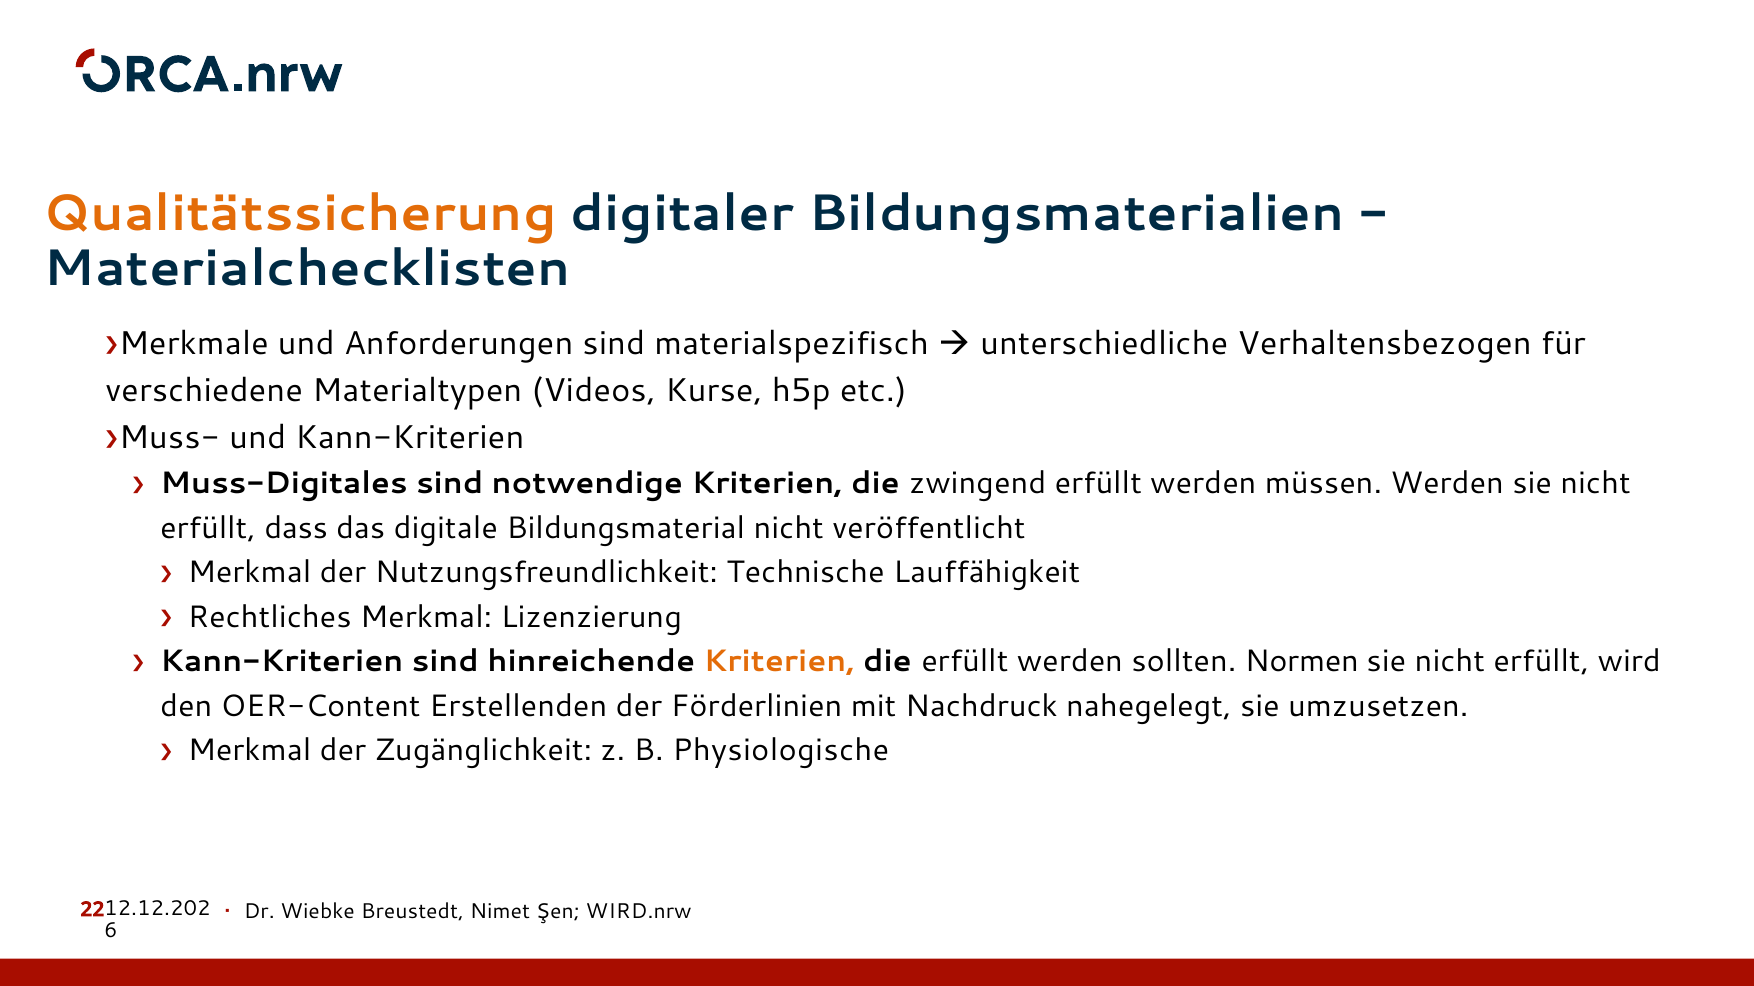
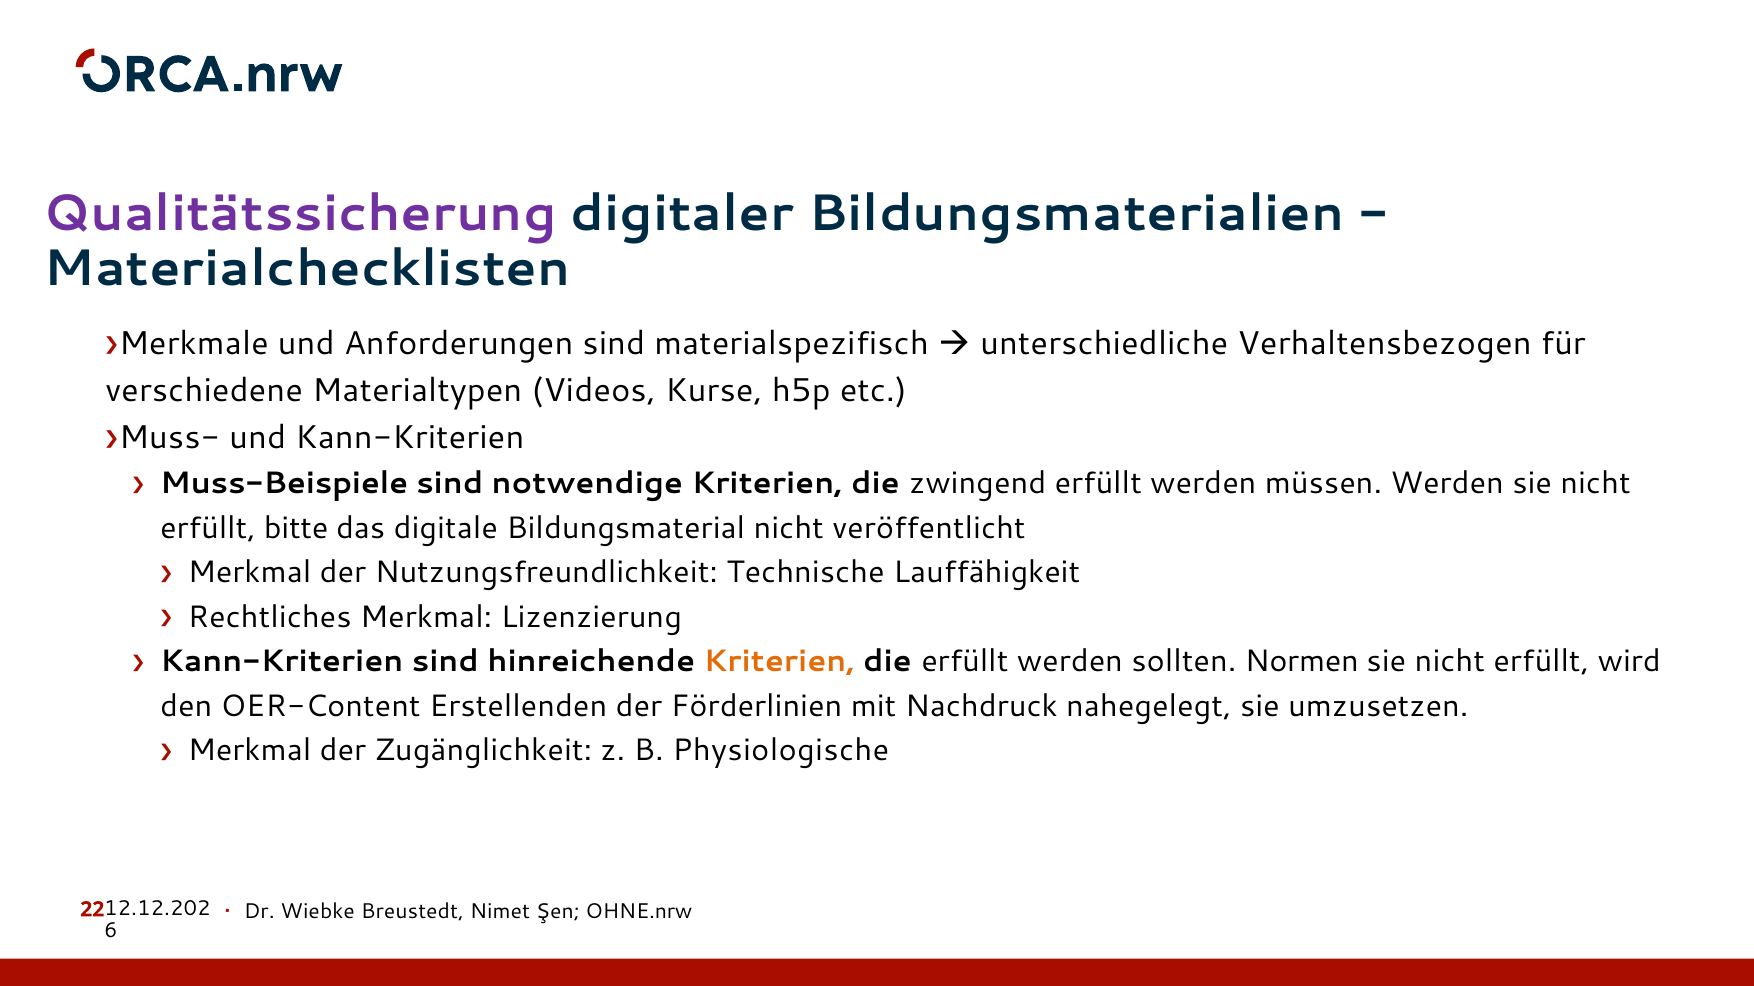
Qualitätssicherung colour: orange -> purple
Muss-Digitales: Muss-Digitales -> Muss-Beispiele
dass: dass -> bitte
WIRD.nrw: WIRD.nrw -> OHNE.nrw
